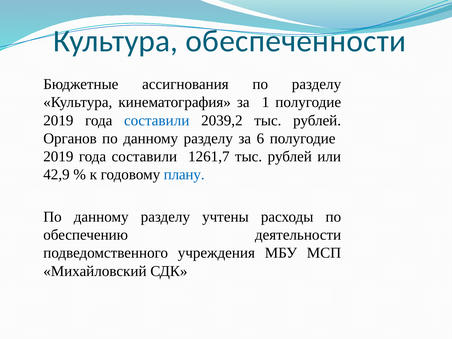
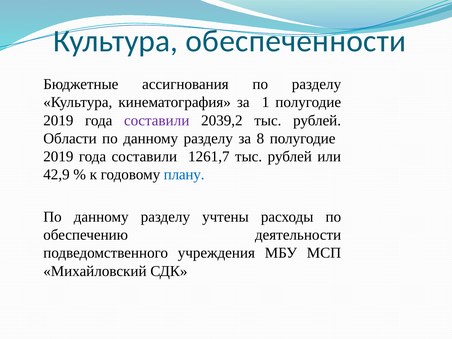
составили at (157, 120) colour: blue -> purple
Органов: Органов -> Области
6: 6 -> 8
